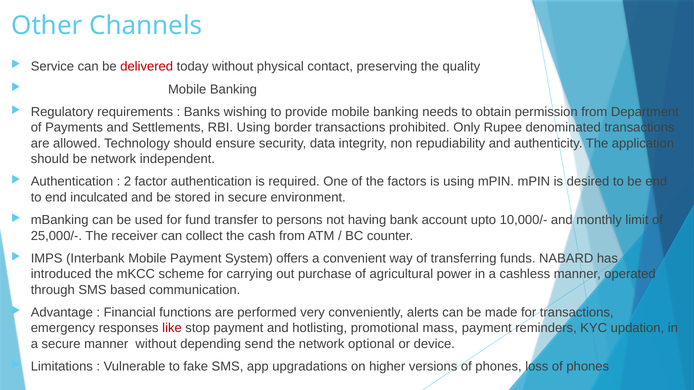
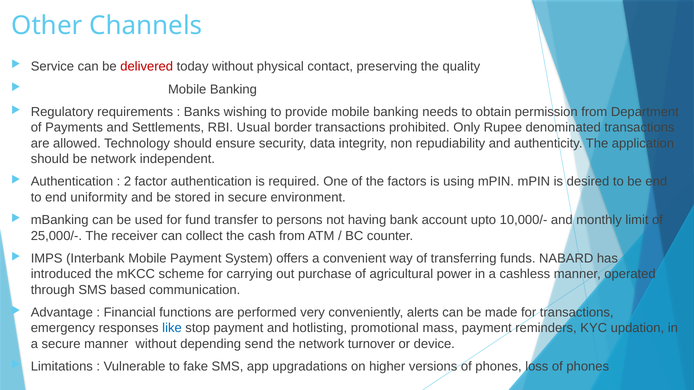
RBI Using: Using -> Usual
inculcated: inculcated -> uniformity
like colour: red -> blue
optional: optional -> turnover
